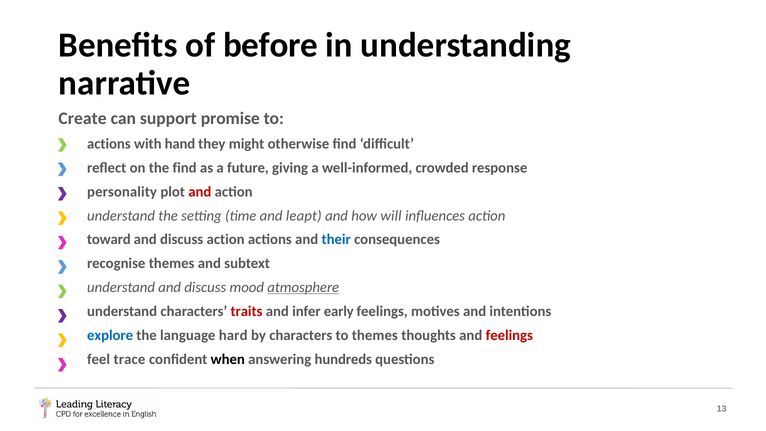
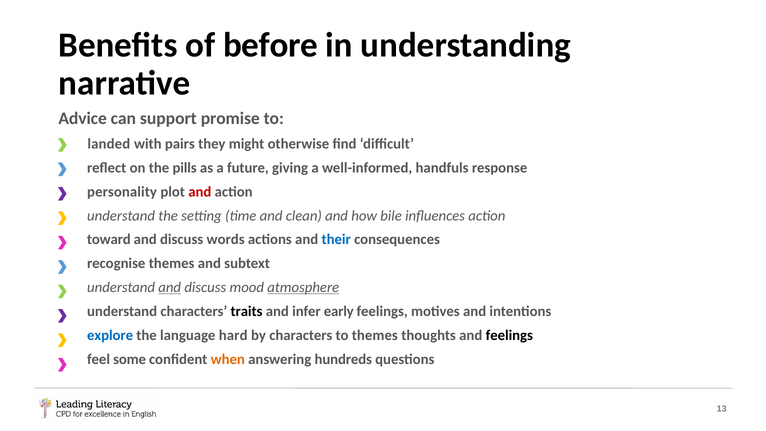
Create: Create -> Advice
actions at (109, 144): actions -> landed
hand: hand -> pairs
the find: find -> pills
crowded: crowded -> handfuls
leapt: leapt -> clean
will: will -> bile
discuss action: action -> words
and at (170, 287) underline: none -> present
traits colour: red -> black
feelings at (509, 335) colour: red -> black
trace: trace -> some
when colour: black -> orange
